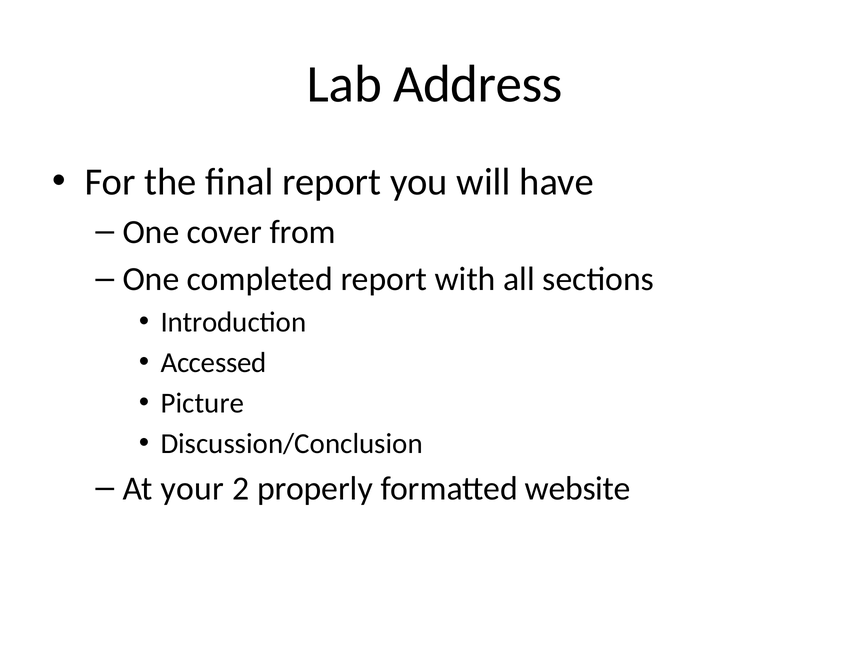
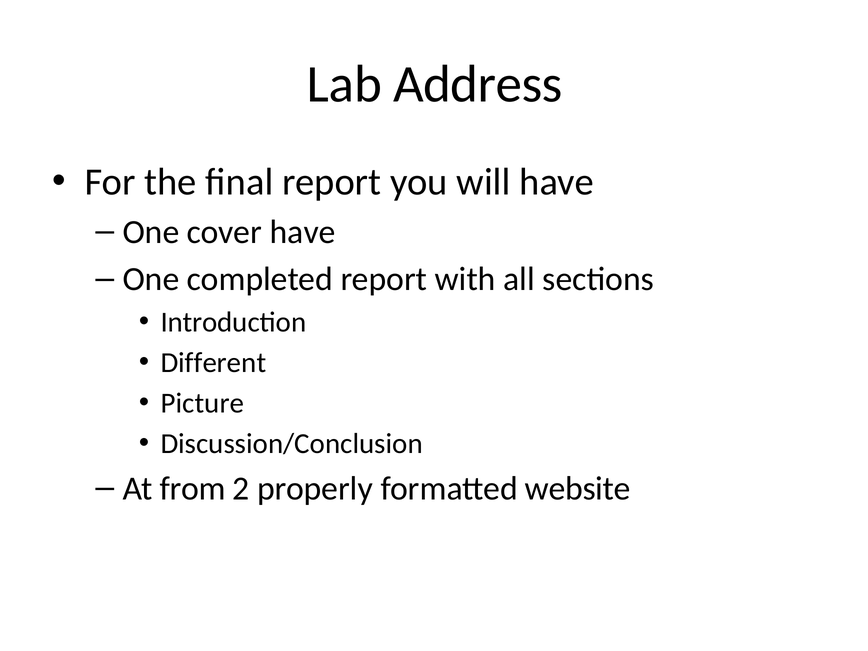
cover from: from -> have
Accessed: Accessed -> Different
your: your -> from
